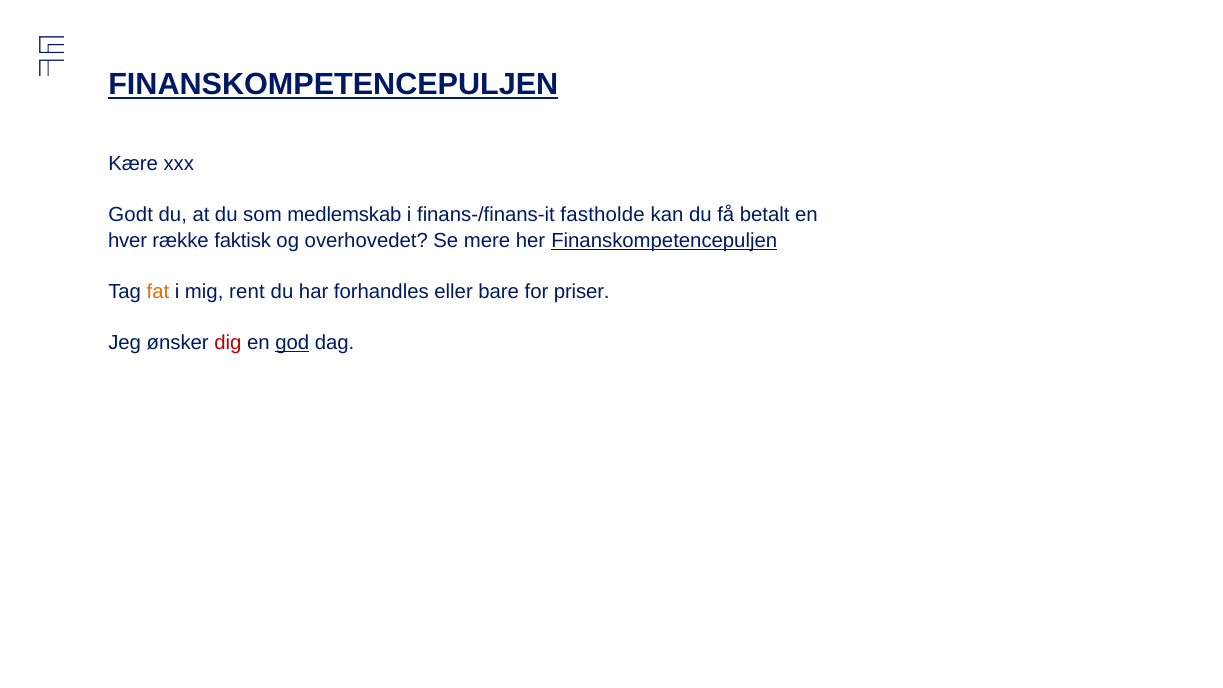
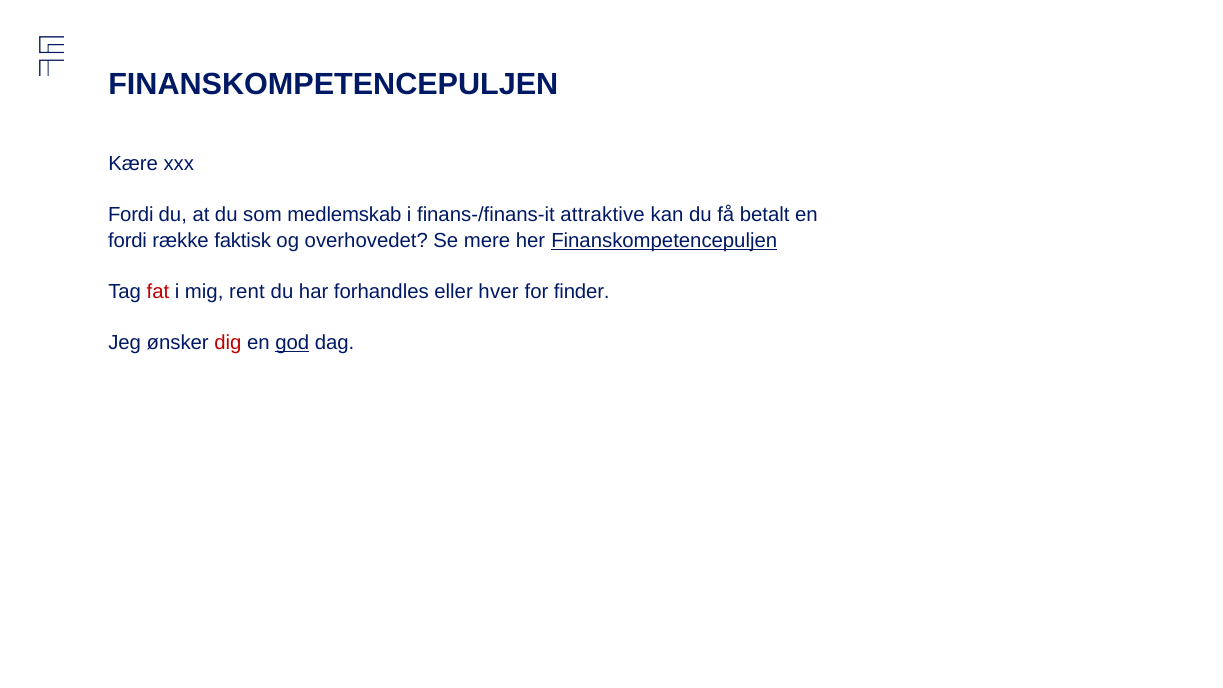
FINANSKOMPETENCEPULJEN at (333, 84) underline: present -> none
Godt at (131, 215): Godt -> Fordi
fastholde: fastholde -> attraktive
hver at (128, 241): hver -> fordi
fat colour: orange -> red
bare: bare -> hver
priser: priser -> finder
